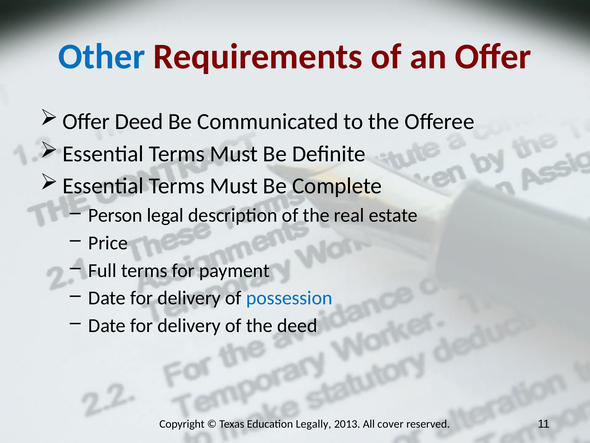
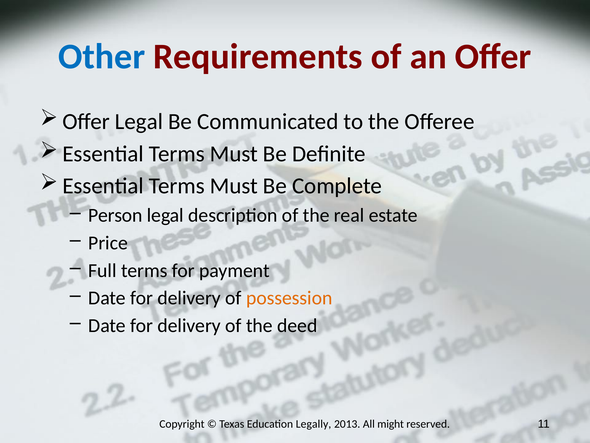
Offer Deed: Deed -> Legal
possession colour: blue -> orange
cover: cover -> might
